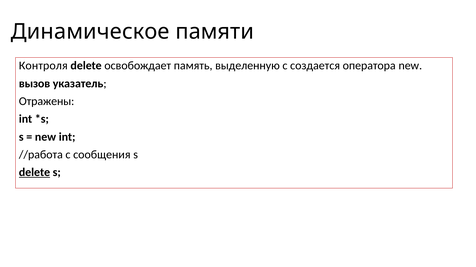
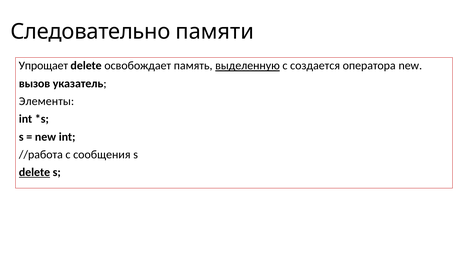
Динамическое: Динамическое -> Следовательно
Контроля: Контроля -> Упрощает
выделенную underline: none -> present
Отражены: Отражены -> Элементы
